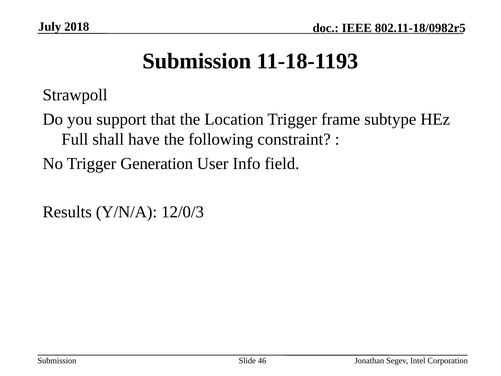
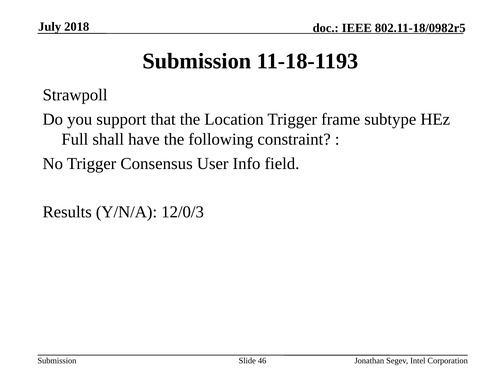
Generation: Generation -> Consensus
